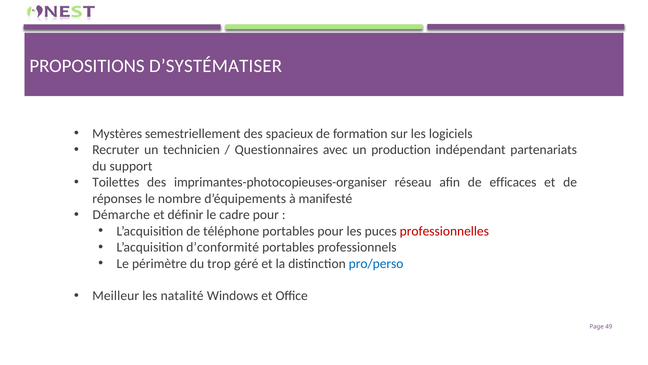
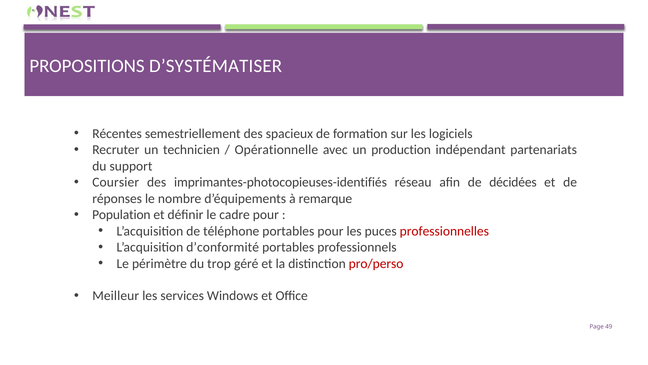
Mystères: Mystères -> Récentes
Questionnaires: Questionnaires -> Opérationnelle
Toilettes: Toilettes -> Coursier
imprimantes-photocopieuses-organiser: imprimantes-photocopieuses-organiser -> imprimantes-photocopieuses-identifiés
efficaces: efficaces -> décidées
manifesté: manifesté -> remarque
Démarche: Démarche -> Population
pro/perso colour: blue -> red
natalité: natalité -> services
